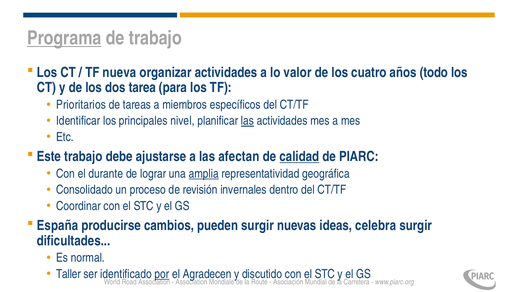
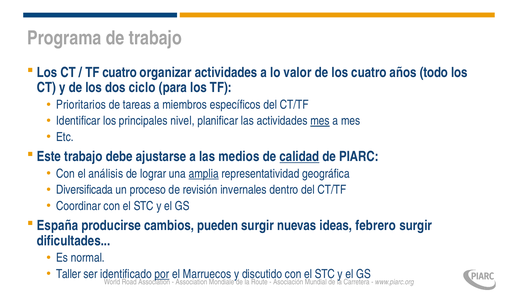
Programa underline: present -> none
TF nueva: nueva -> cuatro
tarea: tarea -> ciclo
las at (247, 121) underline: present -> none
mes at (320, 121) underline: none -> present
afectan: afectan -> medios
durante: durante -> análisis
Consolidado: Consolidado -> Diversificada
celebra: celebra -> febrero
Agradecen: Agradecen -> Marruecos
